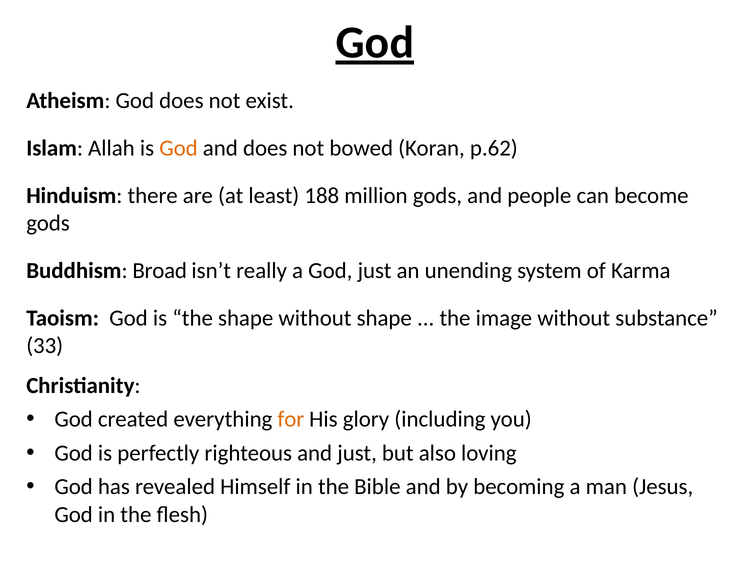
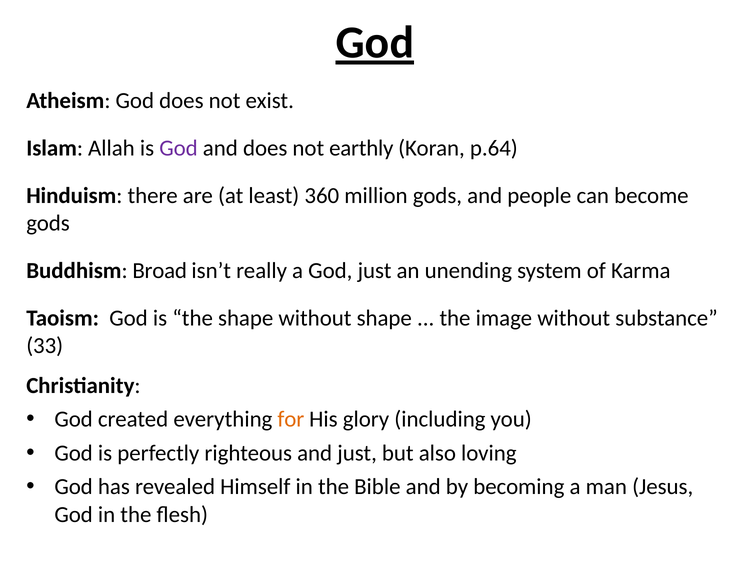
God at (179, 148) colour: orange -> purple
bowed: bowed -> earthly
p.62: p.62 -> p.64
188: 188 -> 360
